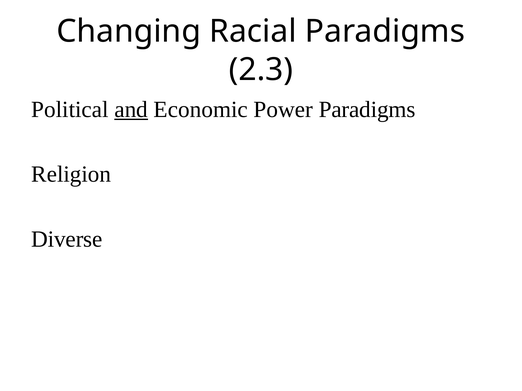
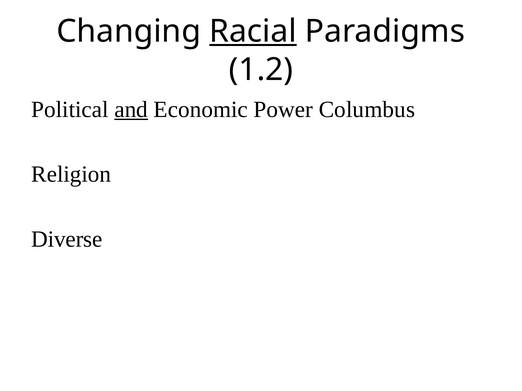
Racial underline: none -> present
2.3: 2.3 -> 1.2
Power Paradigms: Paradigms -> Columbus
